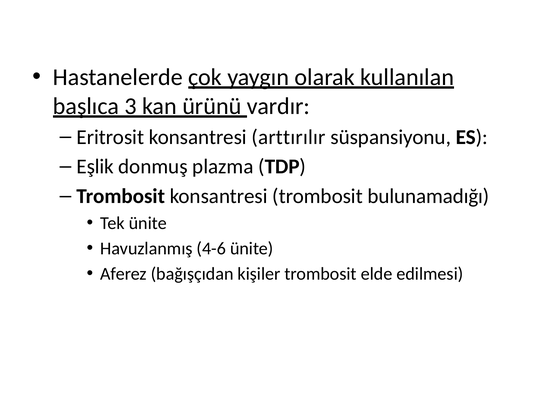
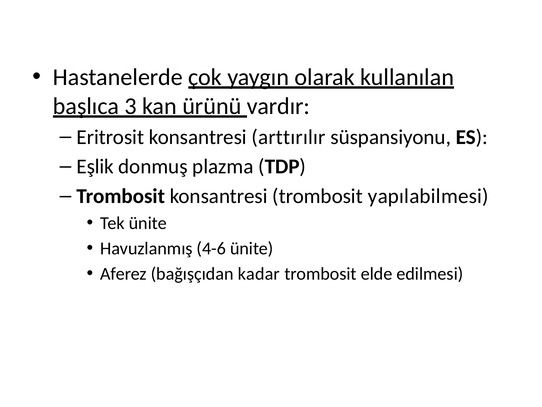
bulunamadığı: bulunamadığı -> yapılabilmesi
kişiler: kişiler -> kadar
